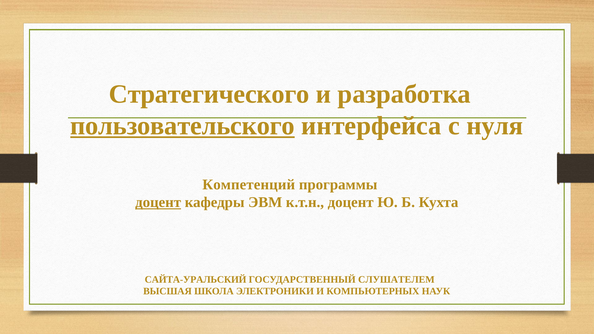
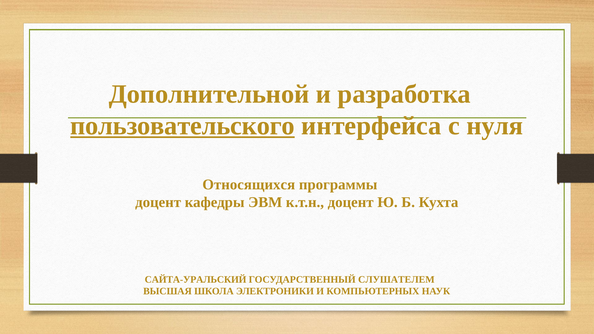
Стратегического: Стратегического -> Дополнительной
Компетенций: Компетенций -> Относящихся
доцент at (158, 202) underline: present -> none
